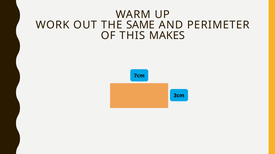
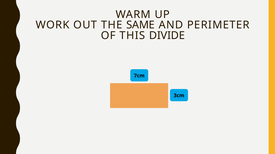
MAKES: MAKES -> DIVIDE
